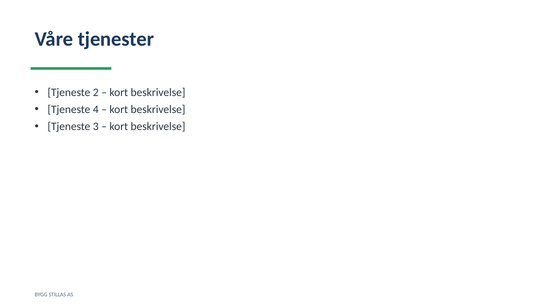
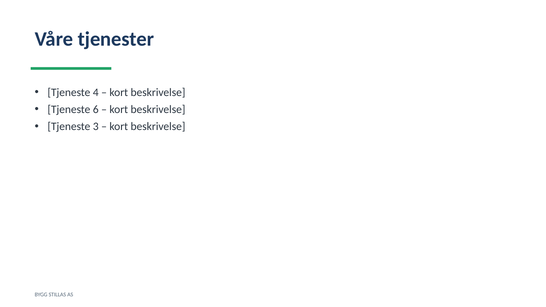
2: 2 -> 4
4: 4 -> 6
